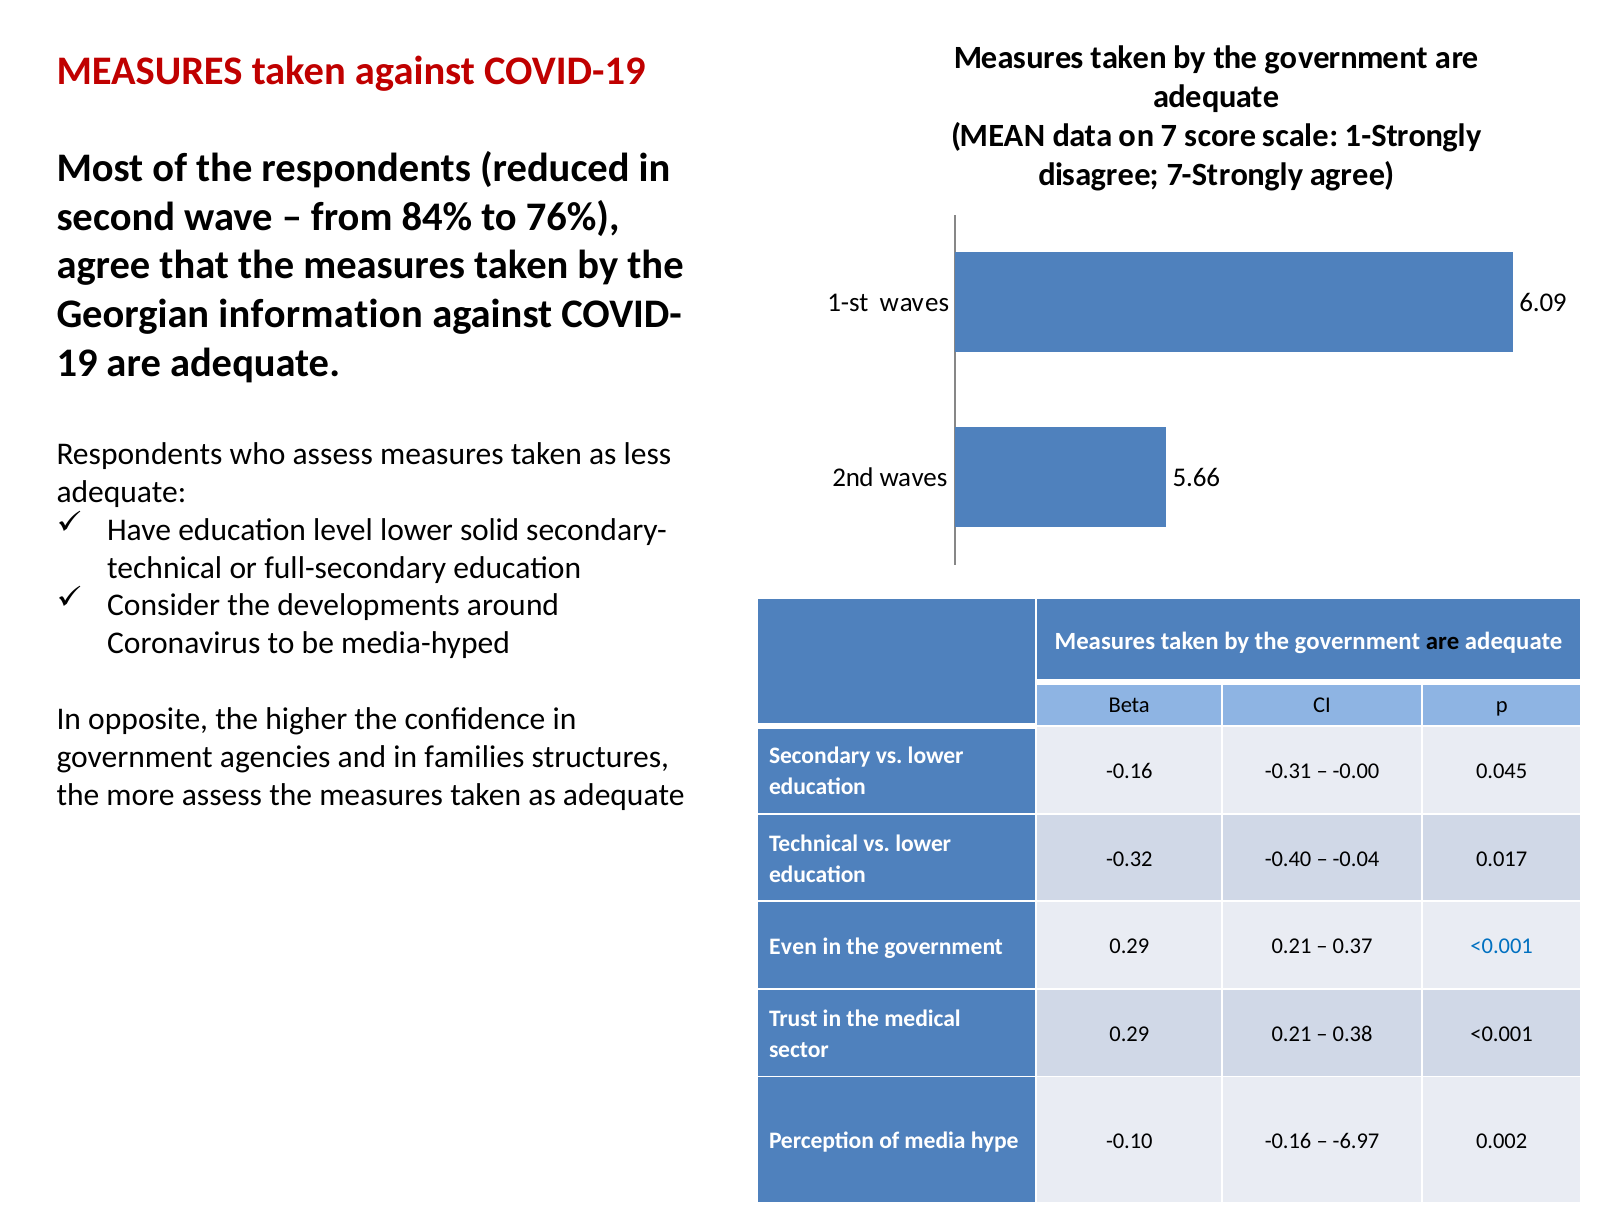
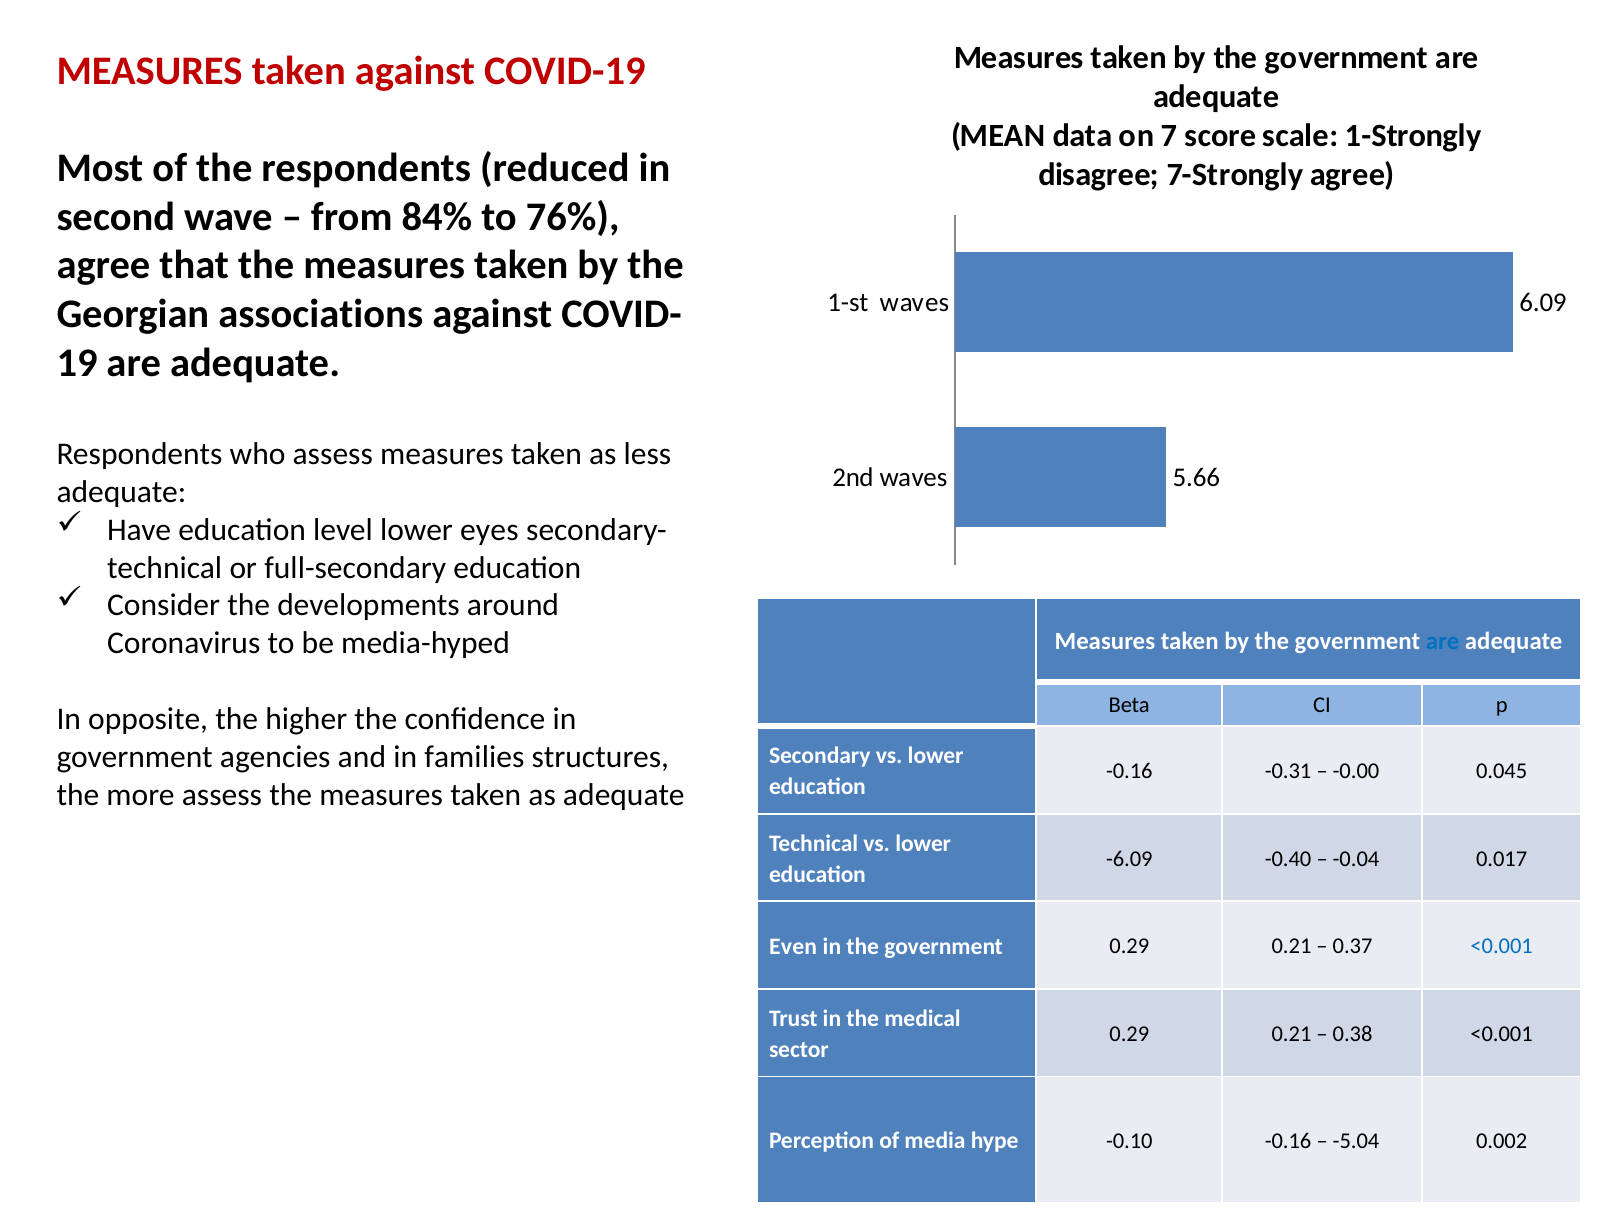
information: information -> associations
solid: solid -> eyes
are at (1443, 642) colour: black -> blue
-0.32: -0.32 -> -6.09
-6.97: -6.97 -> -5.04
